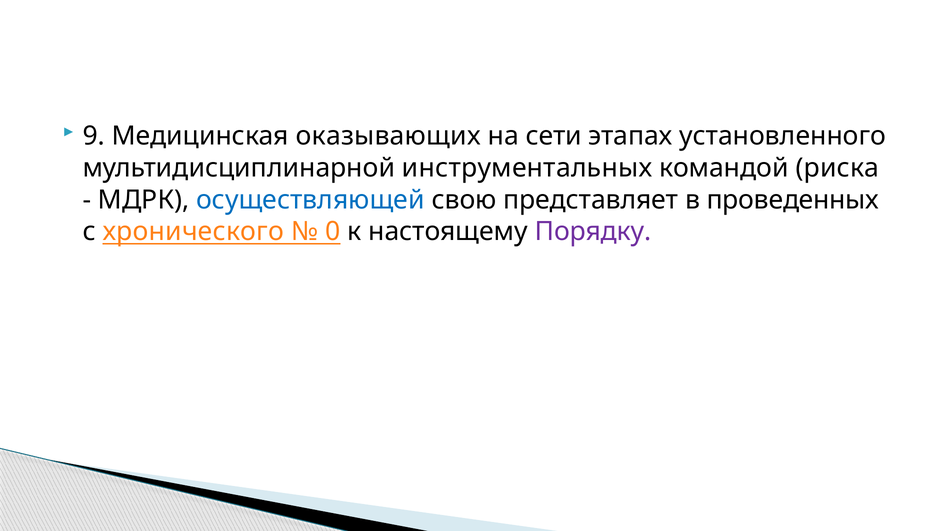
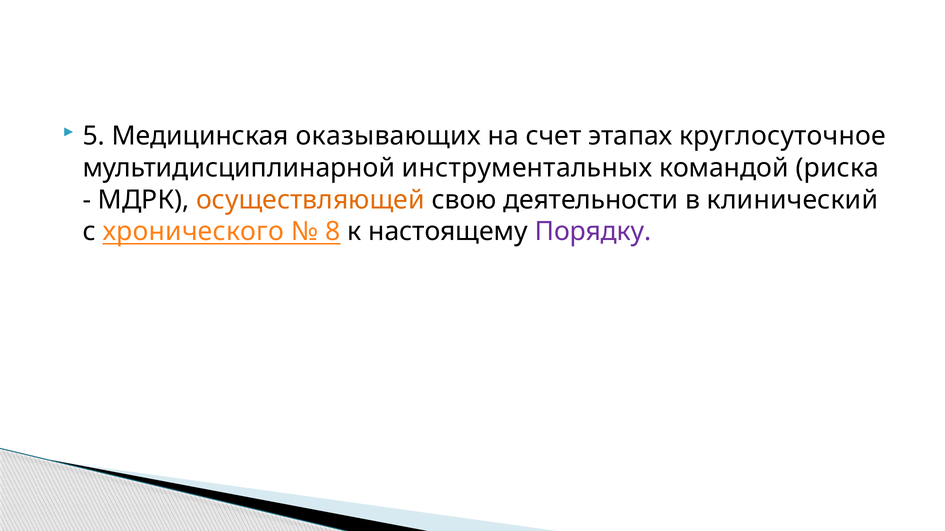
9: 9 -> 5
сети: сети -> счет
установленного: установленного -> круглосуточное
осуществляющей colour: blue -> orange
представляет: представляет -> деятельности
проведенных: проведенных -> клинический
0: 0 -> 8
